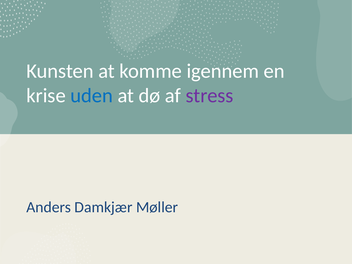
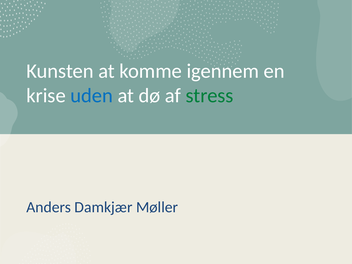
stress colour: purple -> green
